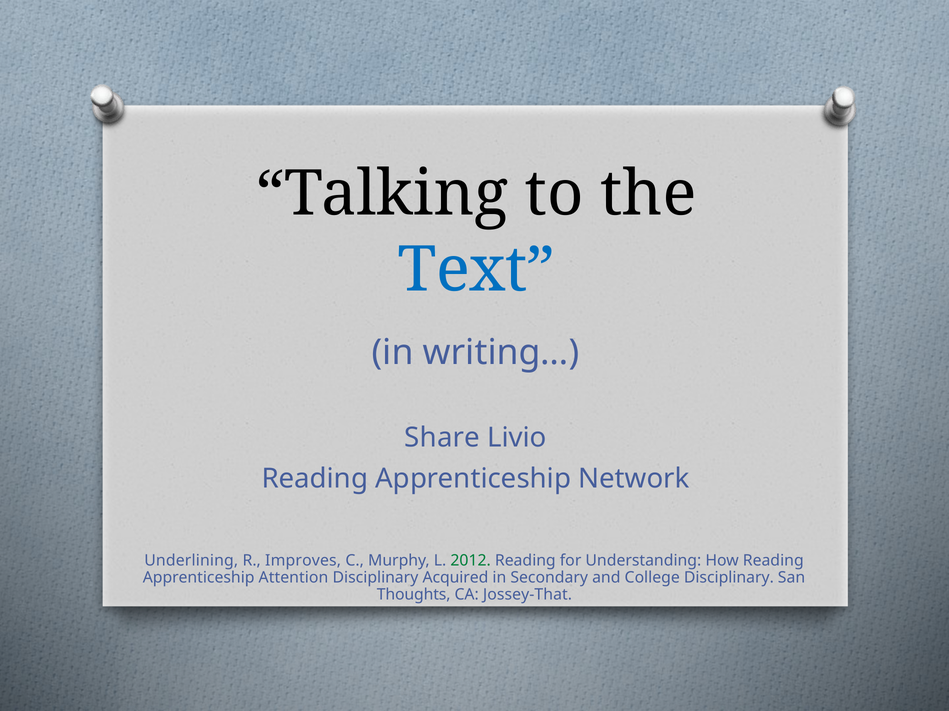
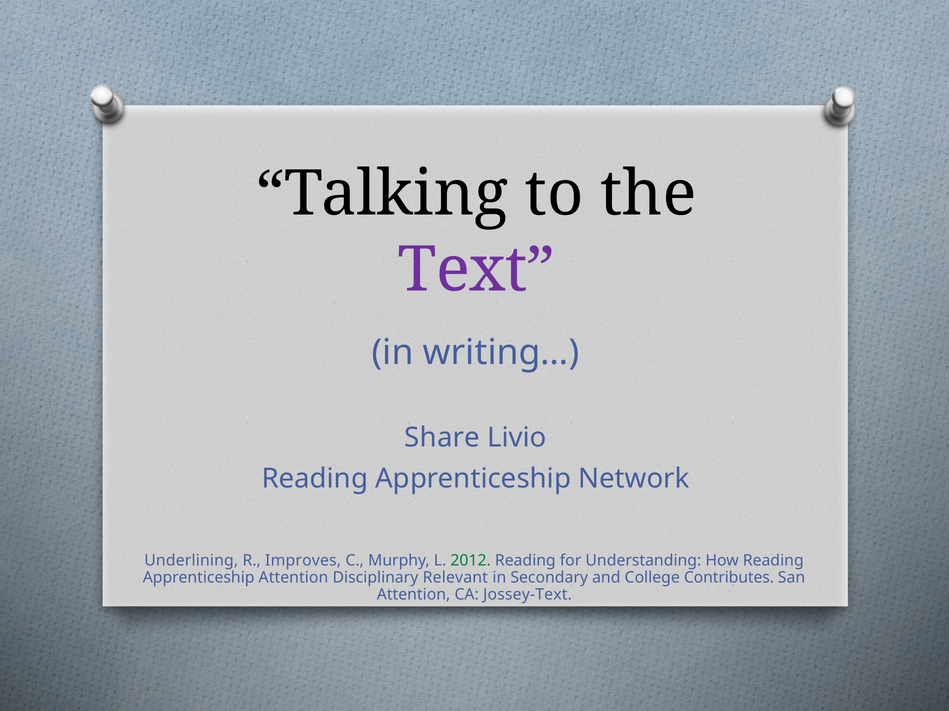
Text colour: blue -> purple
Acquired: Acquired -> Relevant
College Disciplinary: Disciplinary -> Contributes
Thoughts at (414, 595): Thoughts -> Attention
Jossey-That: Jossey-That -> Jossey-Text
